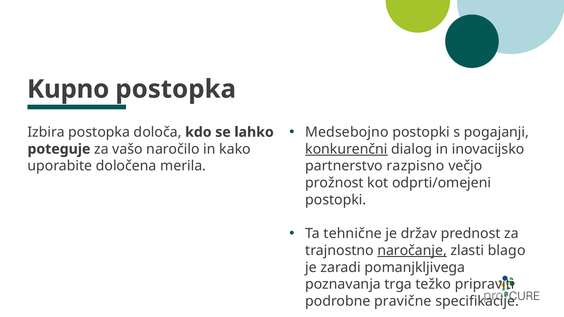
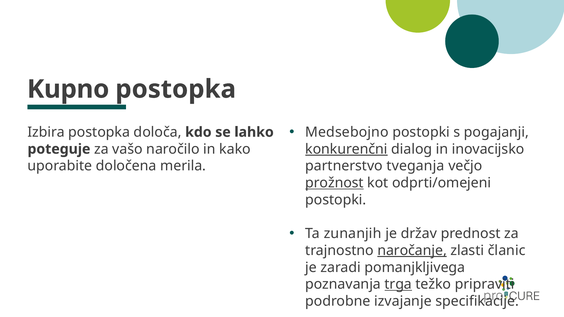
razpisno: razpisno -> tveganja
prožnost underline: none -> present
tehnične: tehnične -> zunanjih
blago: blago -> članic
trga underline: none -> present
pravične: pravične -> izvajanje
